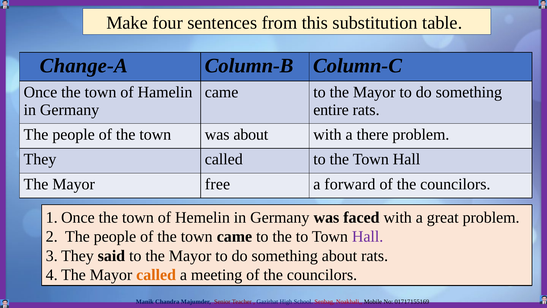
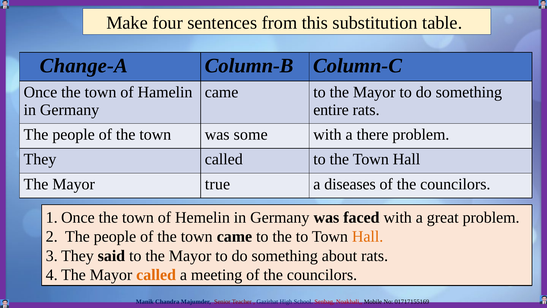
was about: about -> some
free: free -> true
forward: forward -> diseases
Hall at (368, 236) colour: purple -> orange
